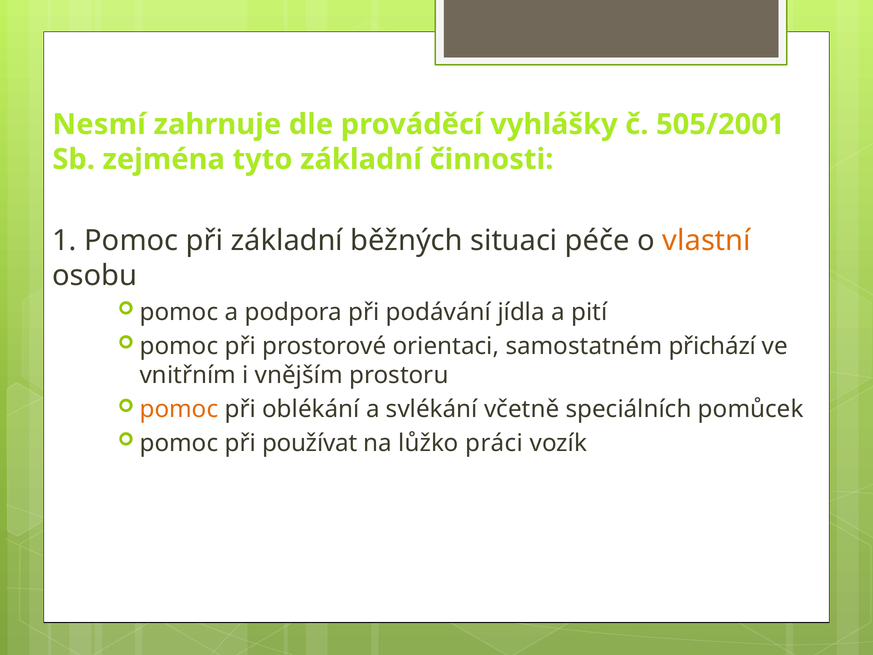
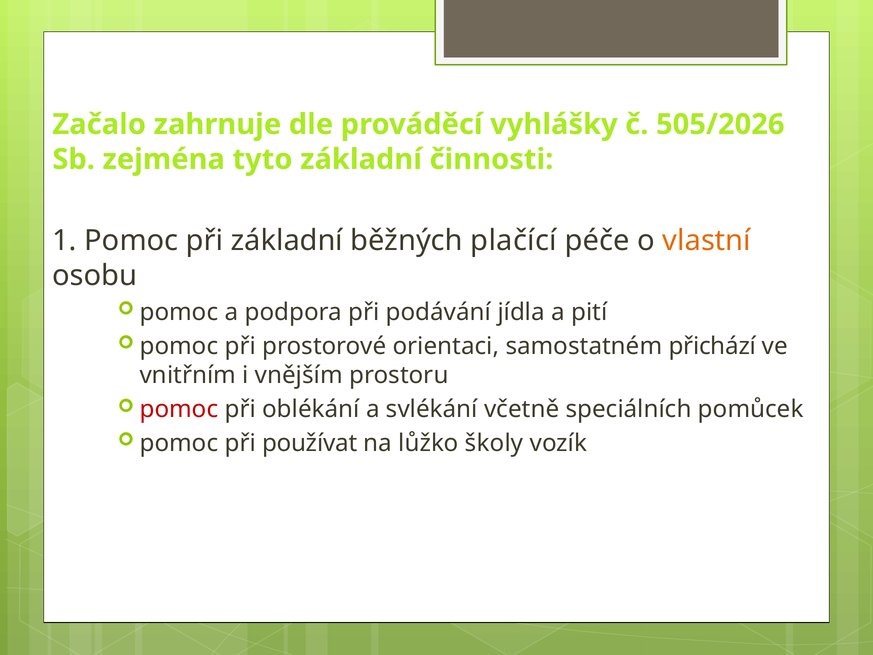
Nesmí: Nesmí -> Začalo
505/2001: 505/2001 -> 505/2026
situaci: situaci -> plačící
pomoc at (179, 409) colour: orange -> red
práci: práci -> školy
